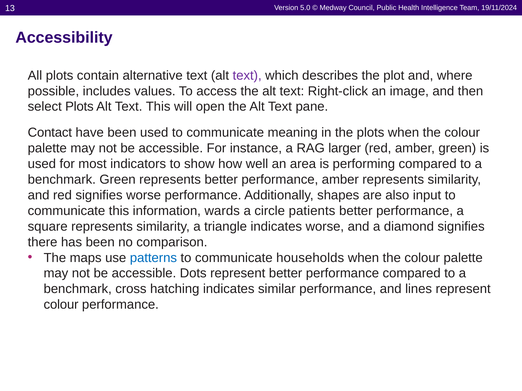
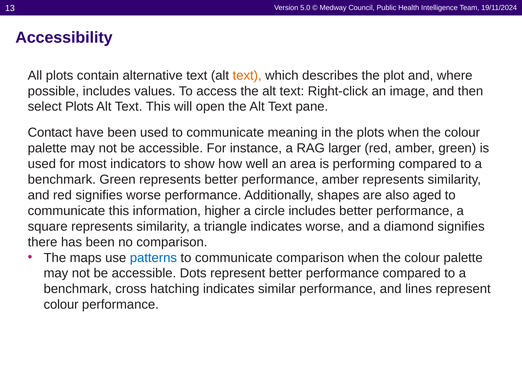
text at (247, 76) colour: purple -> orange
input: input -> aged
wards: wards -> higher
circle patients: patients -> includes
communicate households: households -> comparison
